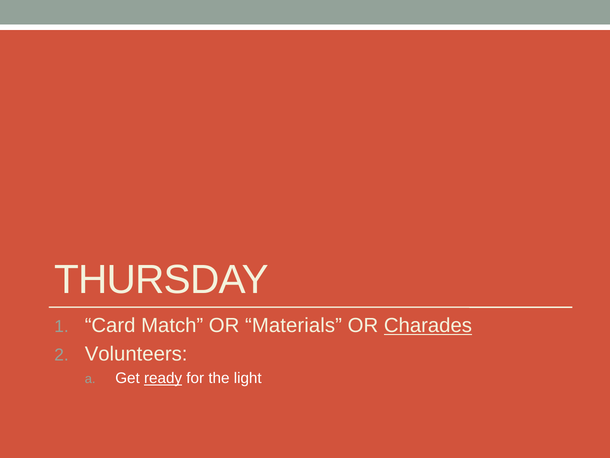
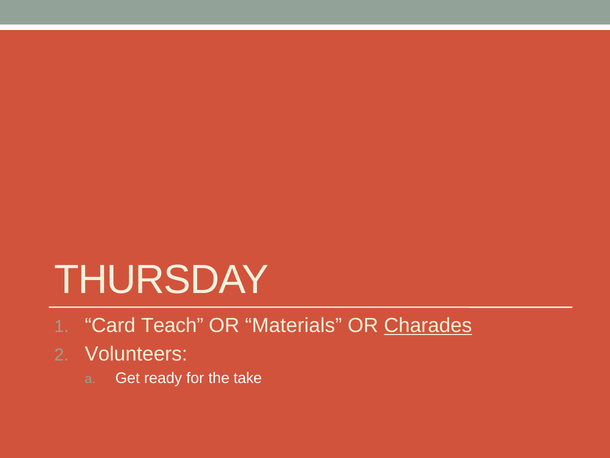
Match: Match -> Teach
ready underline: present -> none
light: light -> take
